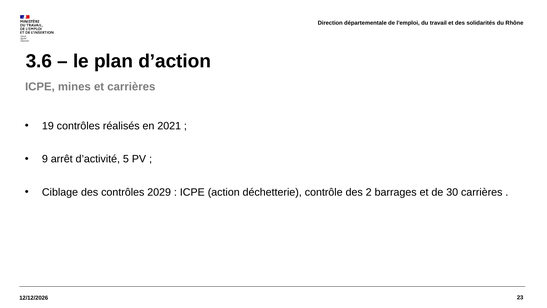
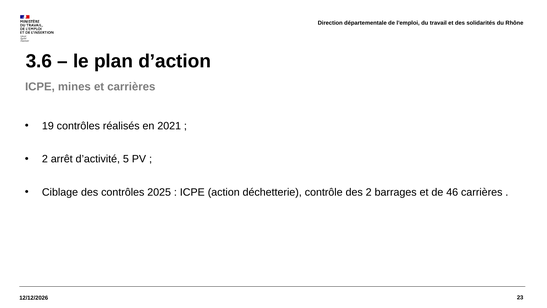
9 at (45, 159): 9 -> 2
2029: 2029 -> 2025
30: 30 -> 46
